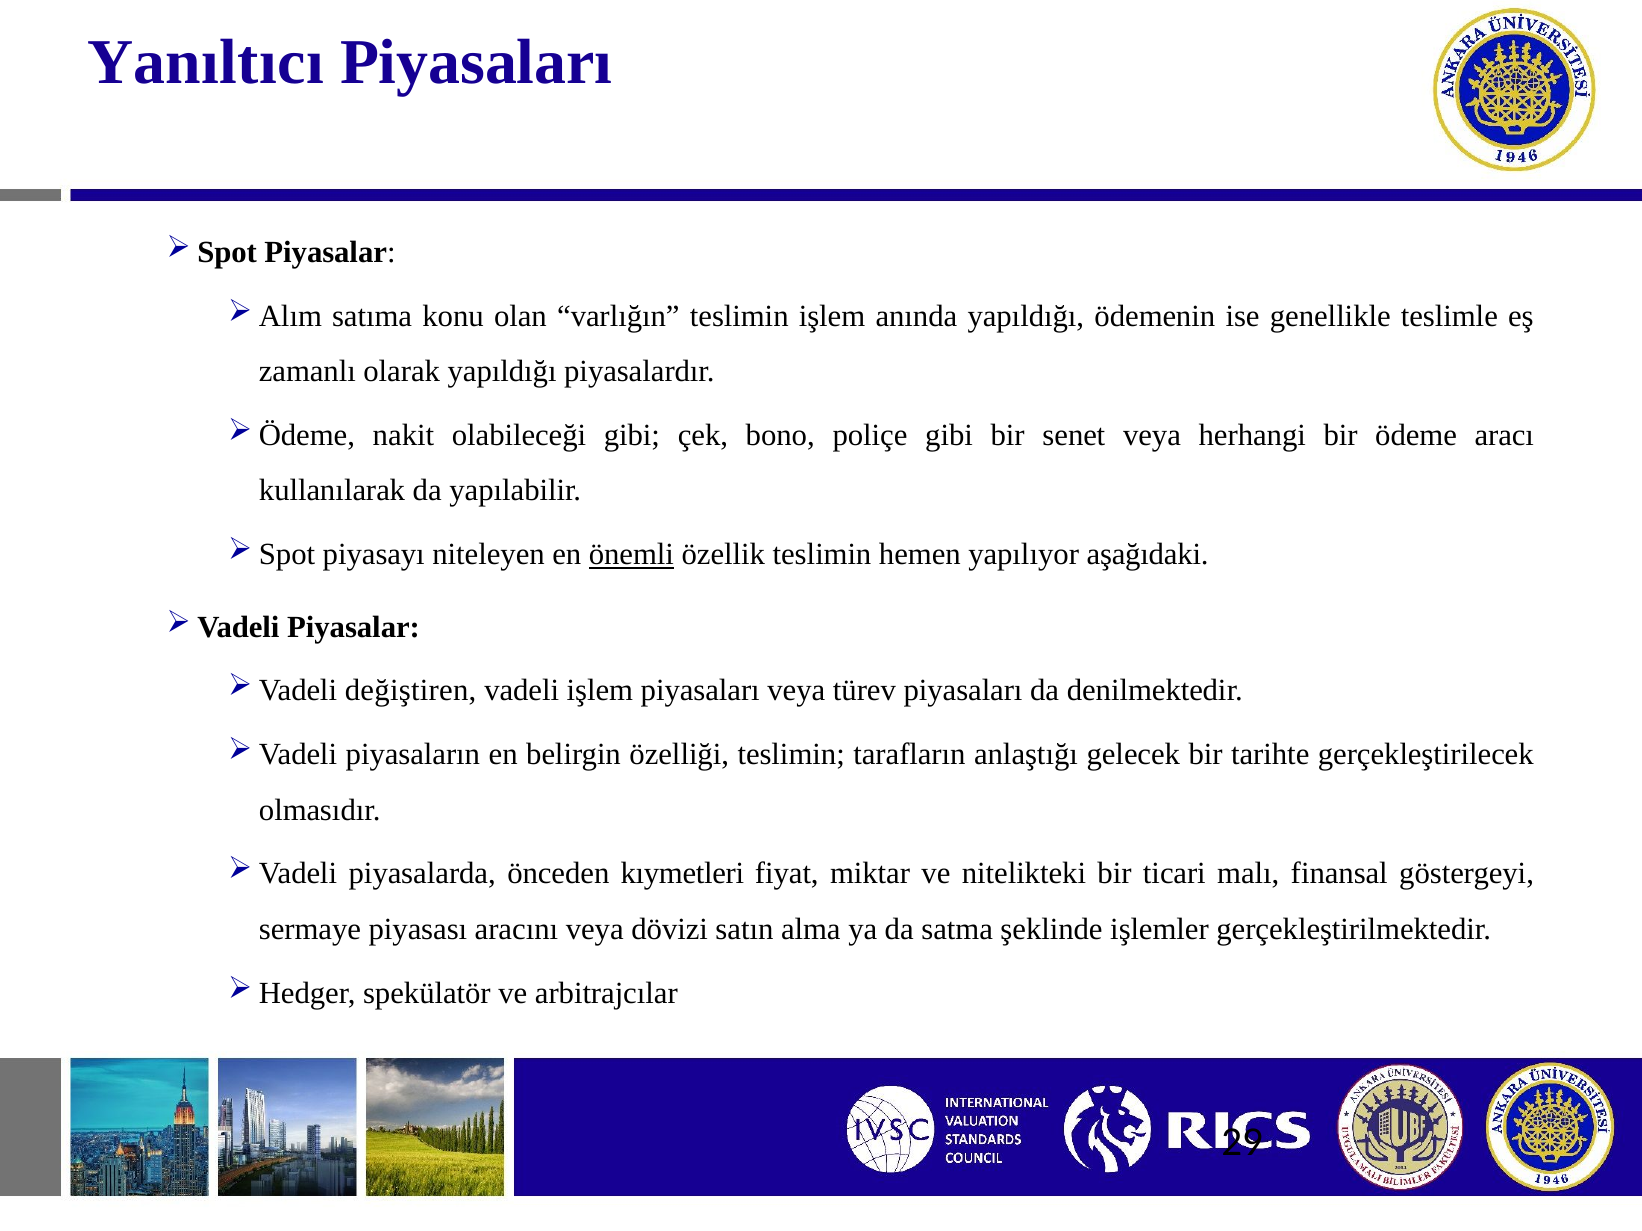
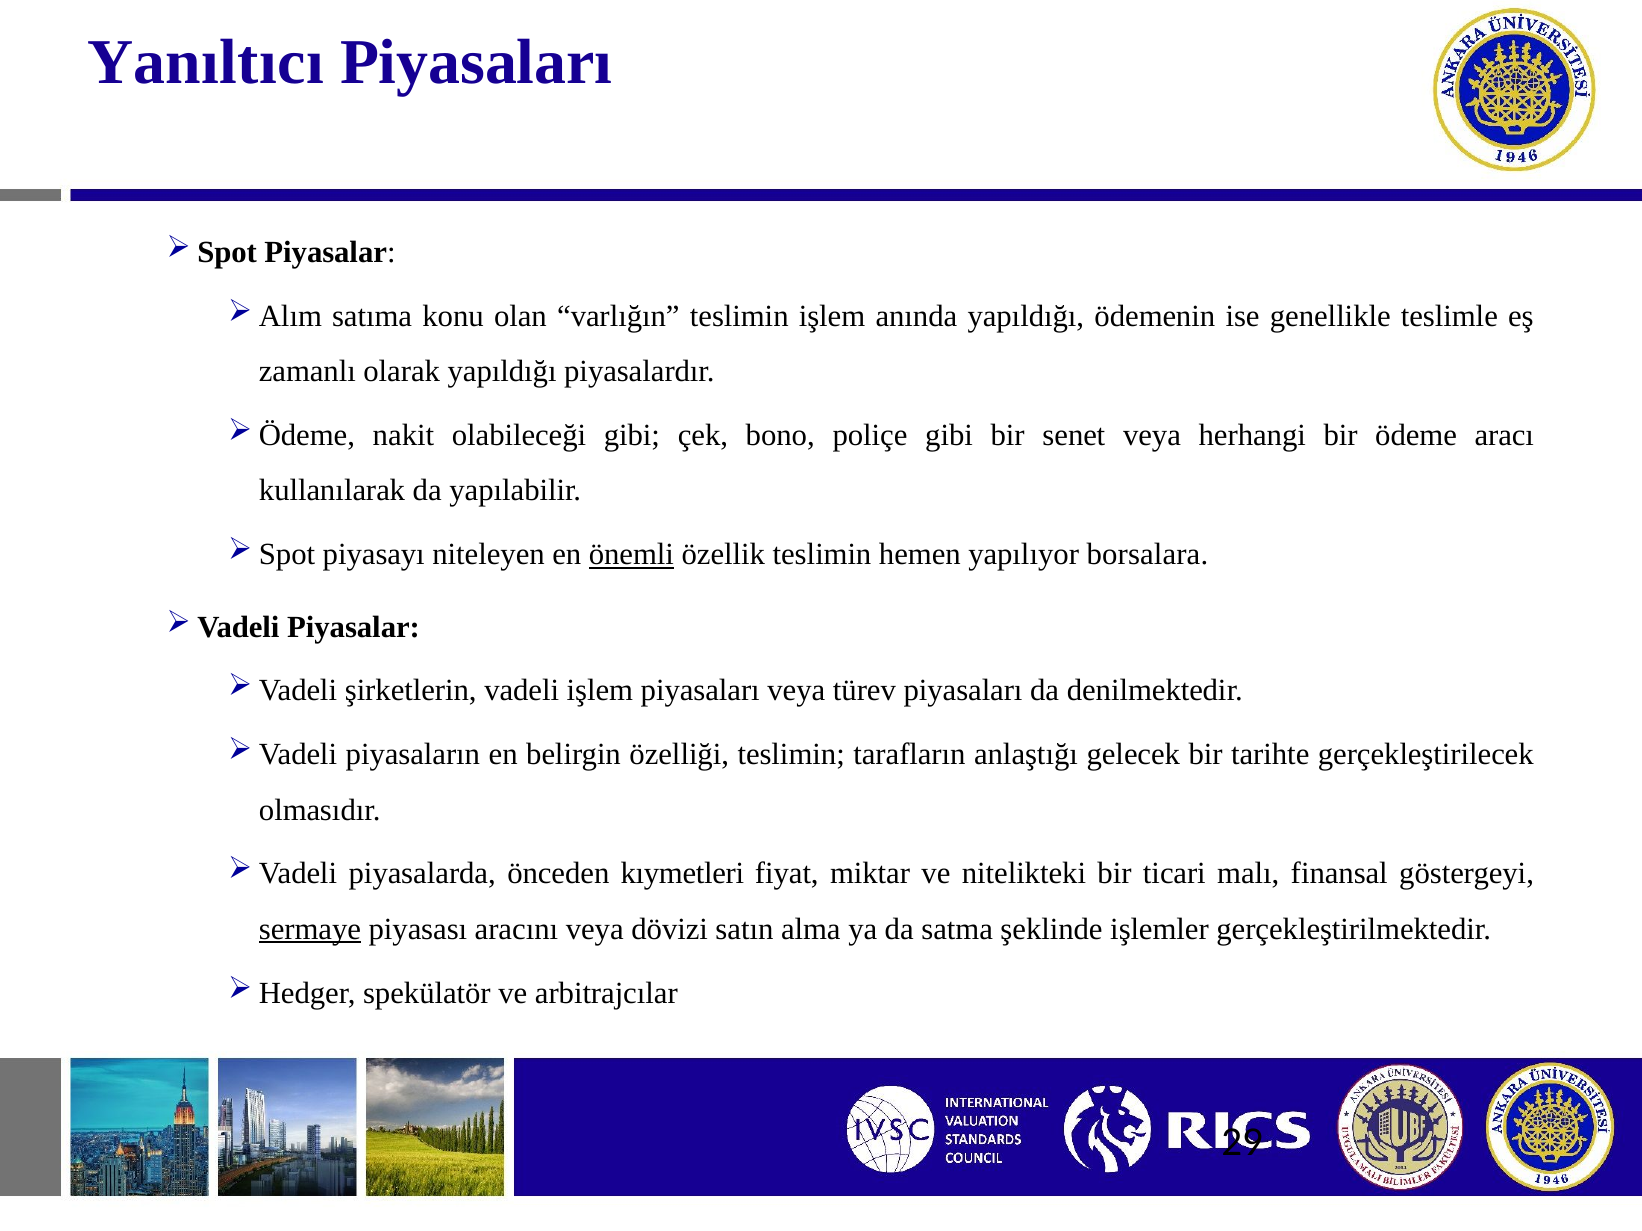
aşağıdaki: aşağıdaki -> borsalara
değiştiren: değiştiren -> şirketlerin
sermaye underline: none -> present
